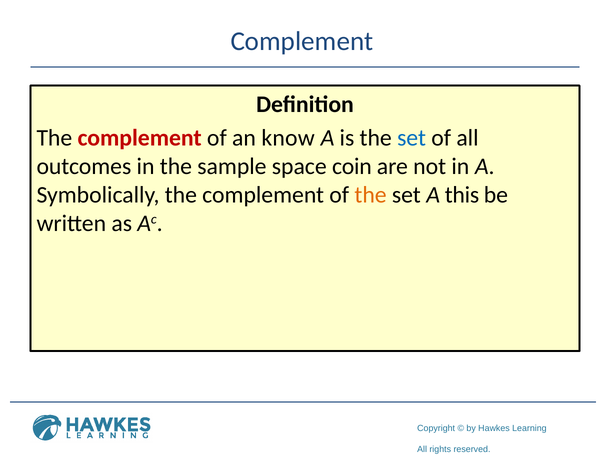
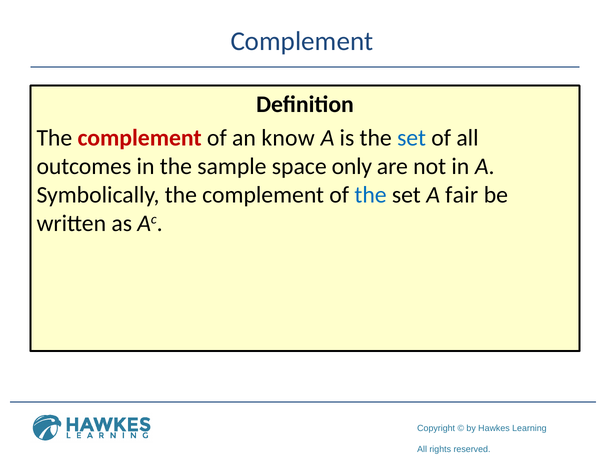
coin: coin -> only
the at (371, 195) colour: orange -> blue
this: this -> fair
